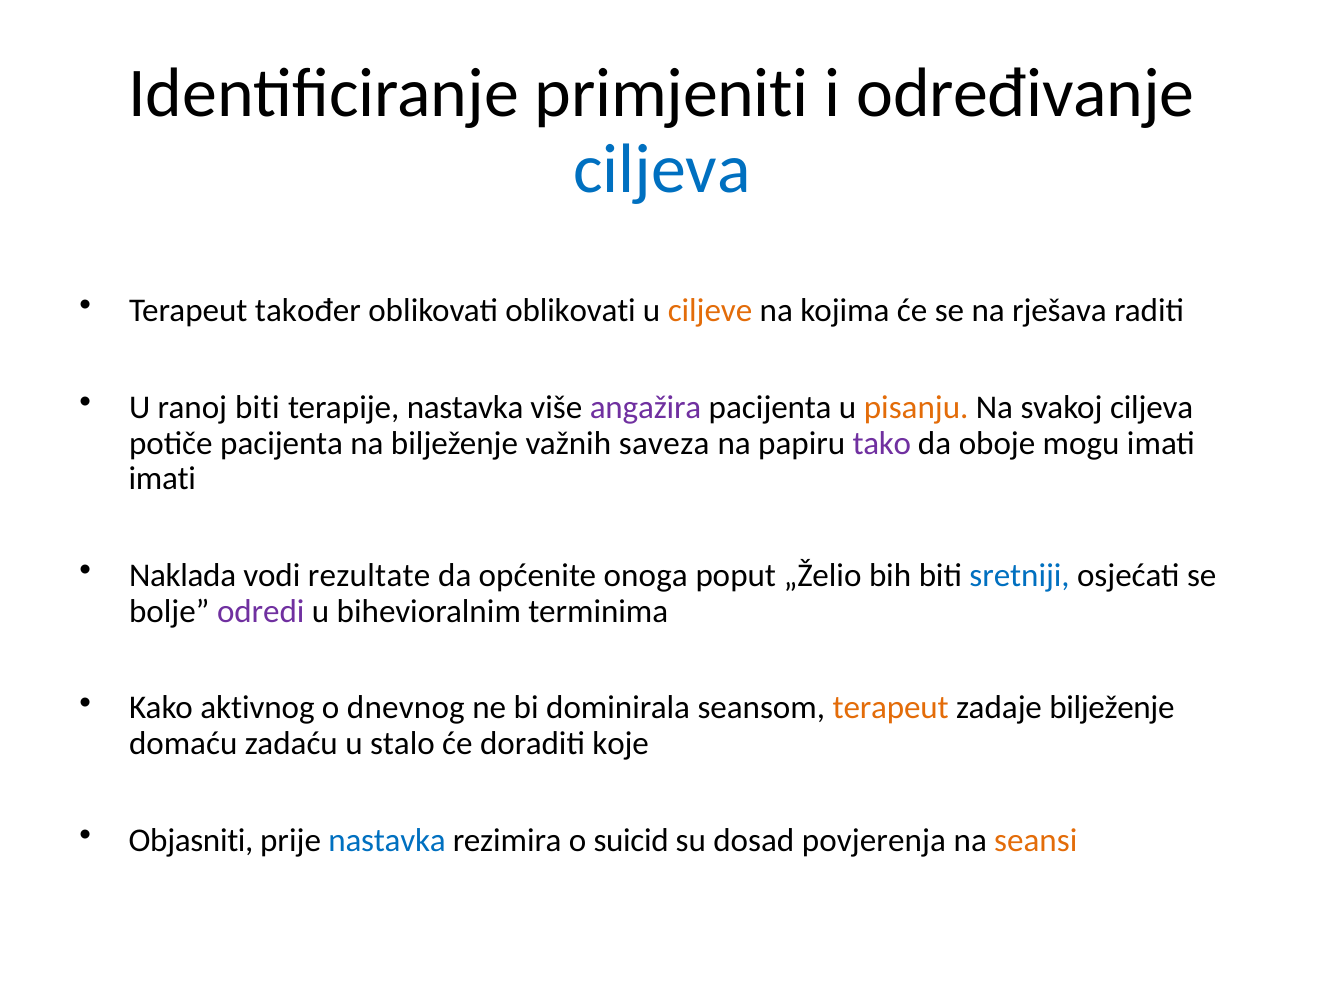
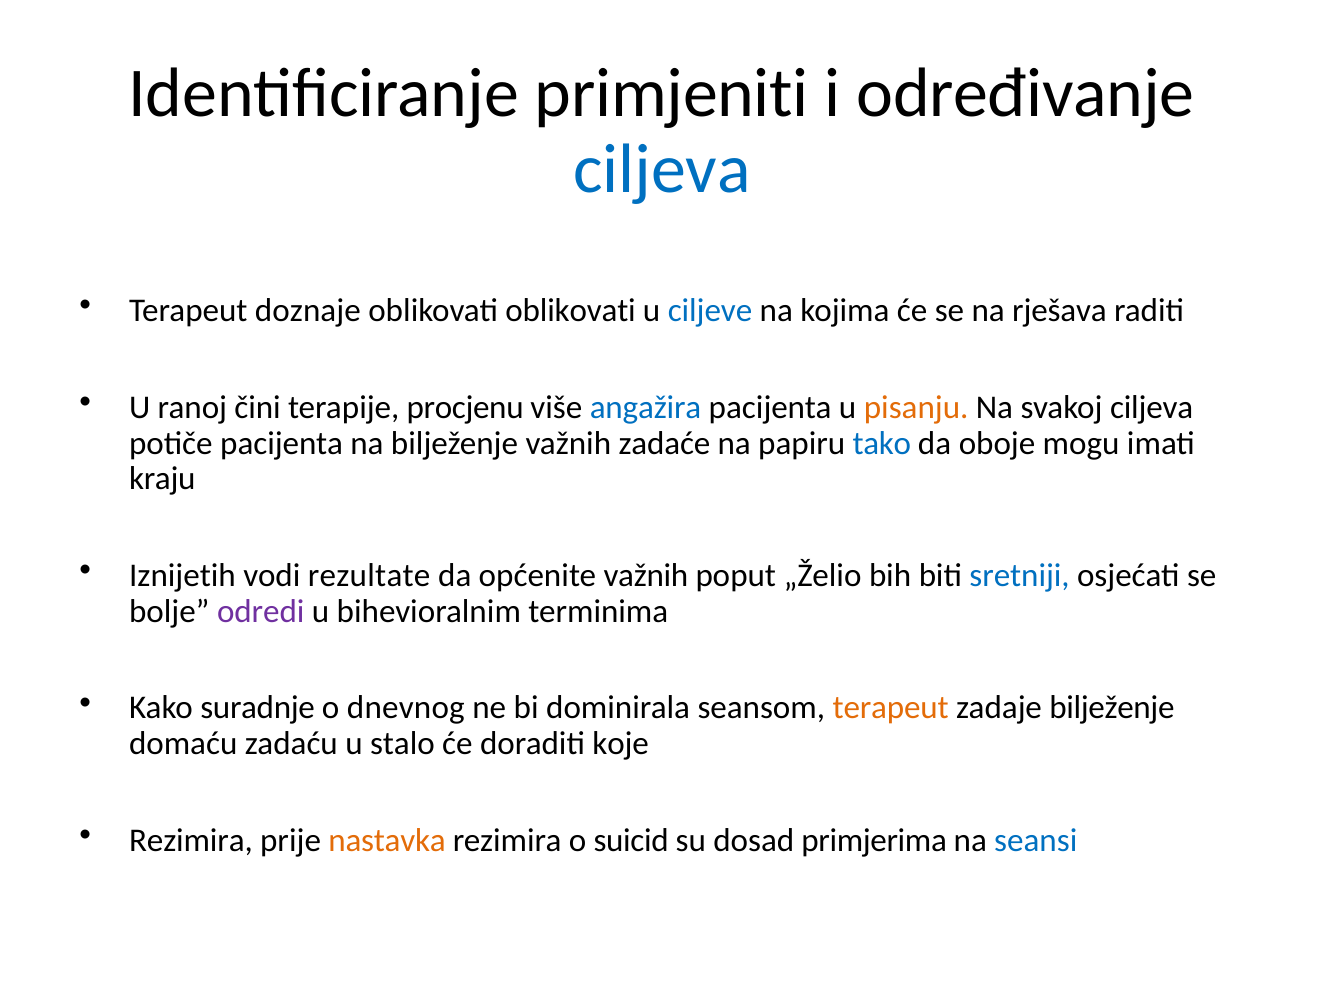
također: također -> doznaje
ciljeve colour: orange -> blue
ranoj biti: biti -> čini
terapije nastavka: nastavka -> procjenu
angažira colour: purple -> blue
saveza: saveza -> zadaće
tako colour: purple -> blue
imati at (162, 479): imati -> kraju
Naklada: Naklada -> Iznijetih
općenite onoga: onoga -> važnih
aktivnog: aktivnog -> suradnje
Objasniti at (191, 840): Objasniti -> Rezimira
nastavka at (387, 840) colour: blue -> orange
povjerenja: povjerenja -> primjerima
seansi colour: orange -> blue
